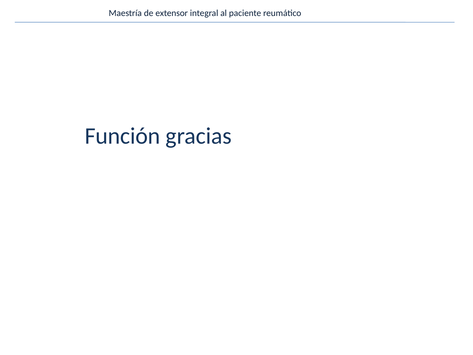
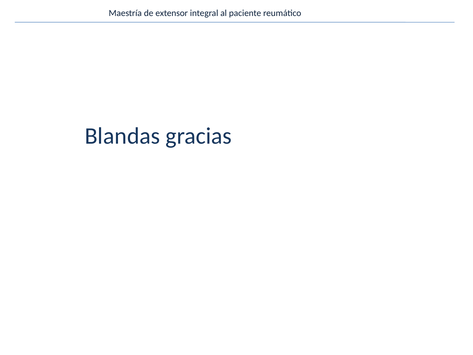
Función: Función -> Blandas
